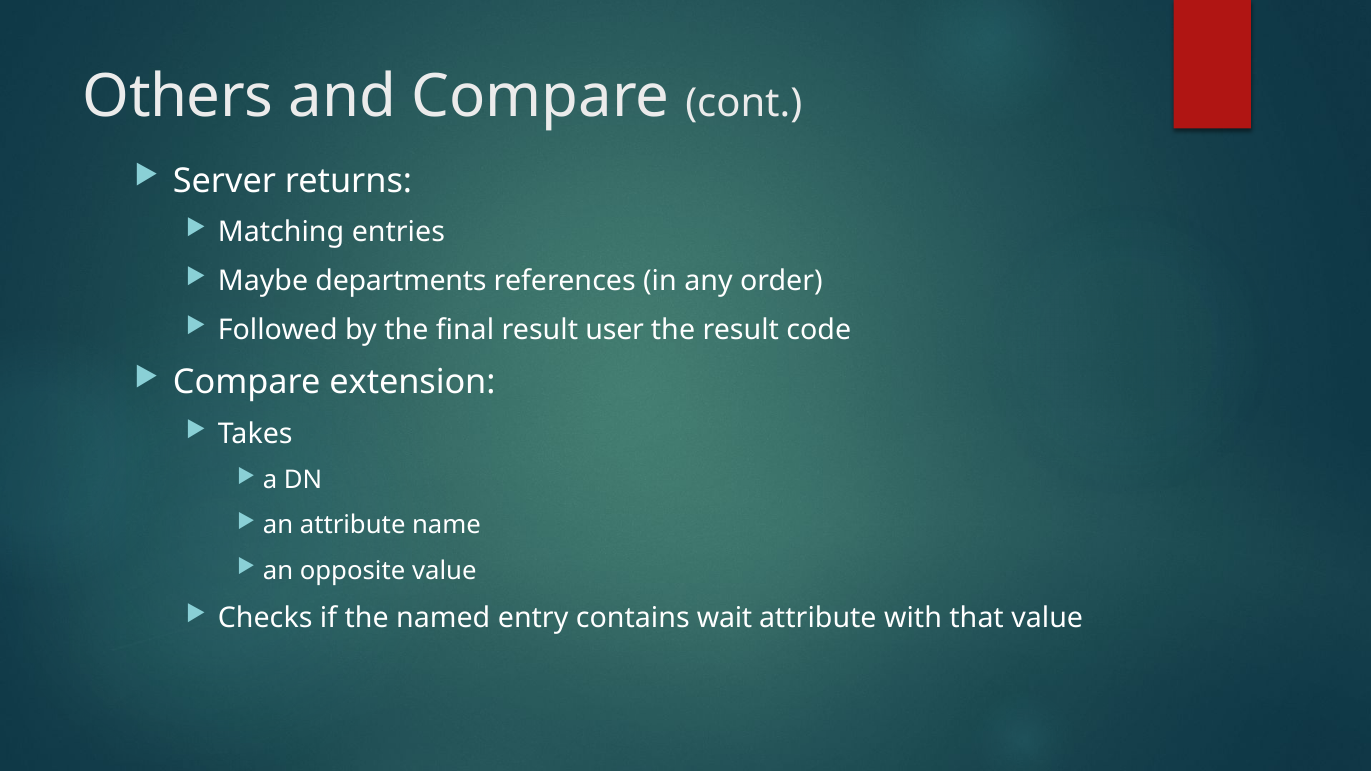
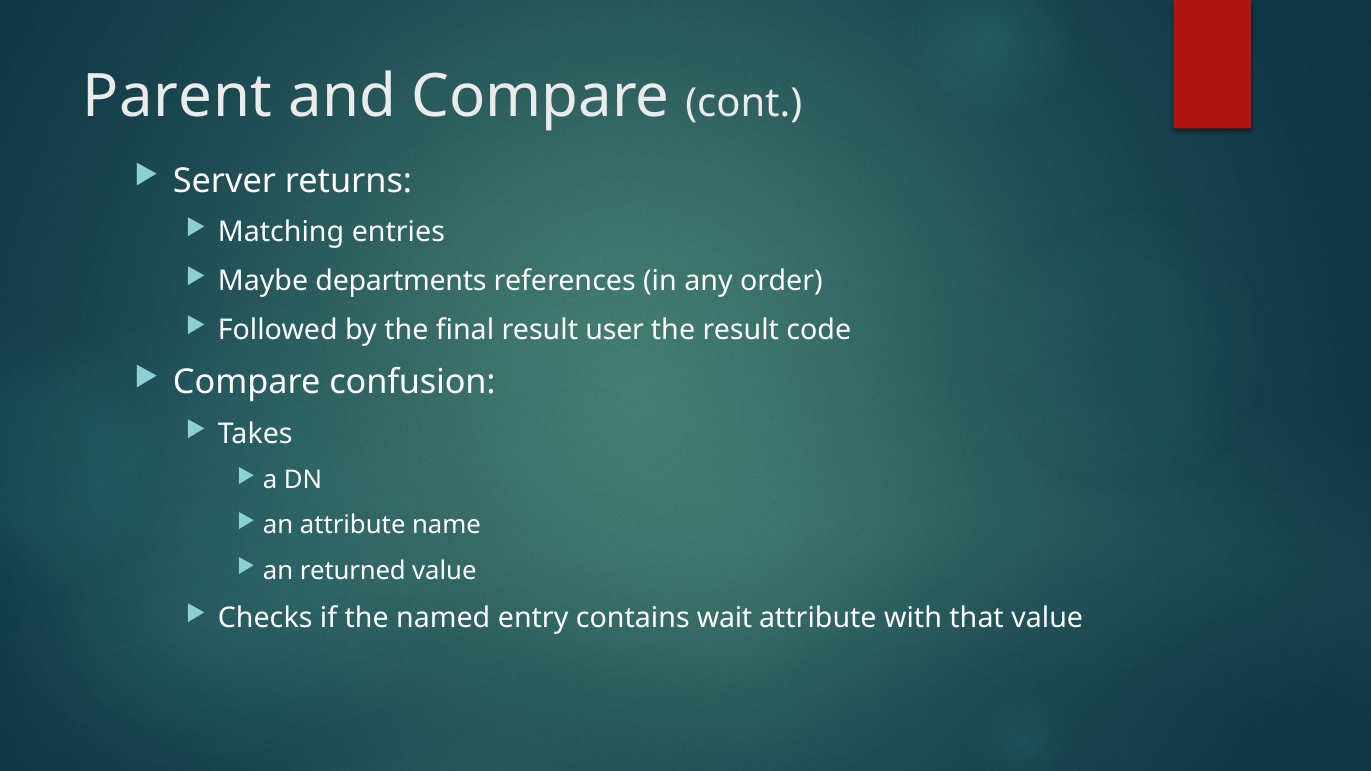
Others: Others -> Parent
extension: extension -> confusion
opposite: opposite -> returned
